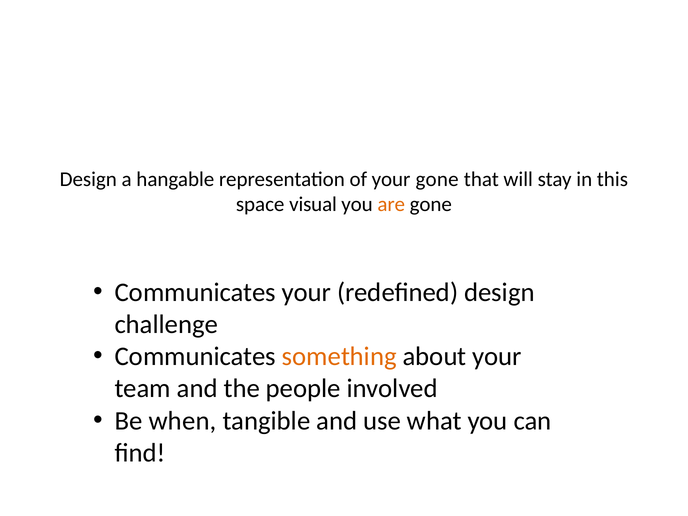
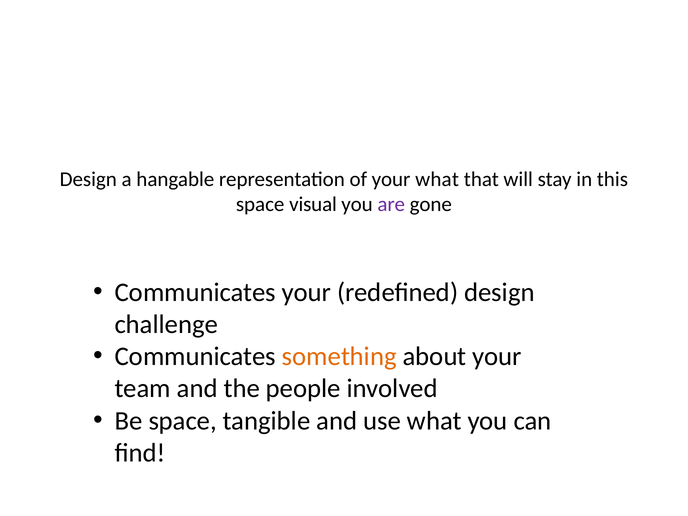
your gone: gone -> what
are colour: orange -> purple
Be when: when -> space
